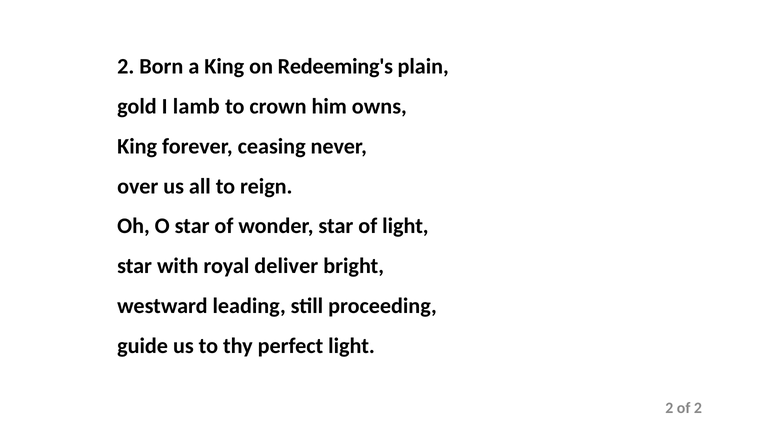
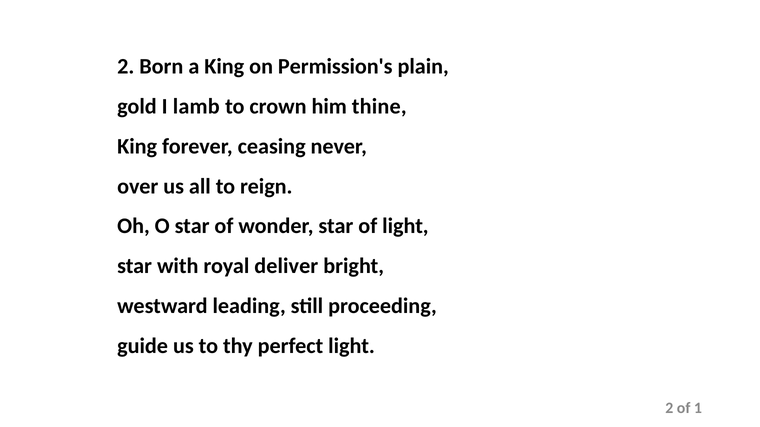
Redeeming's: Redeeming's -> Permission's
owns: owns -> thine
of 2: 2 -> 1
